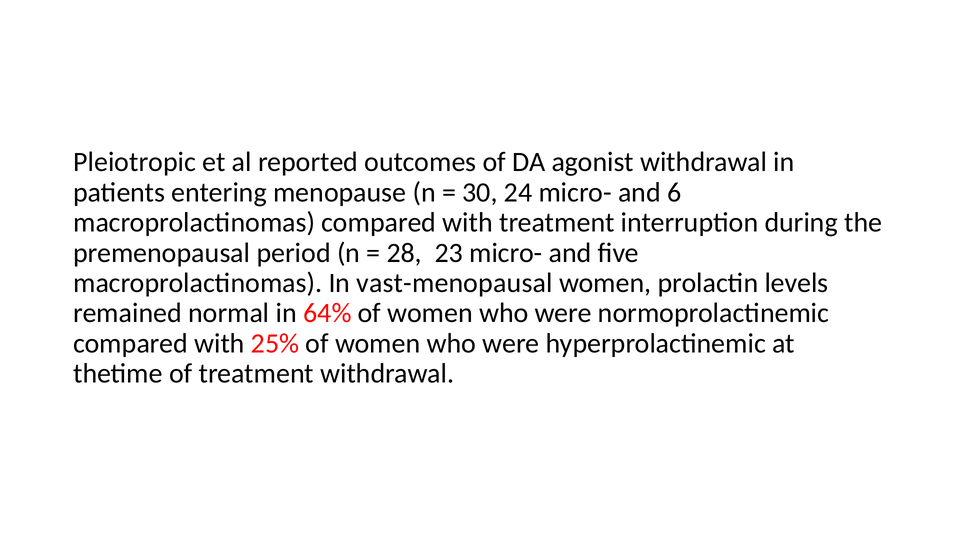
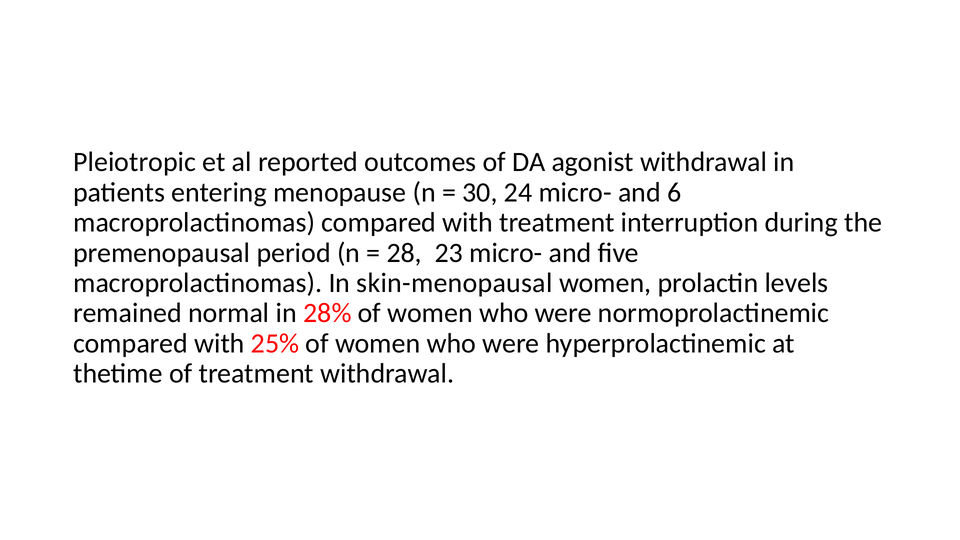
vast-menopausal: vast-menopausal -> skin-menopausal
64%: 64% -> 28%
